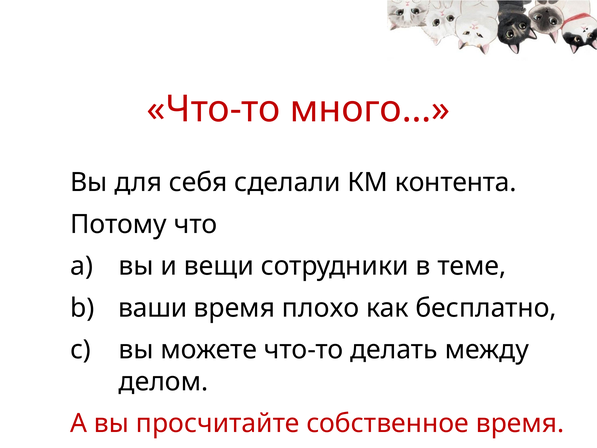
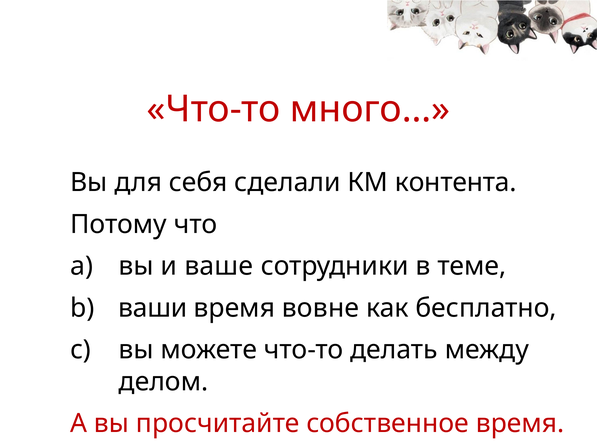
вещи: вещи -> ваше
плохо: плохо -> вовне
